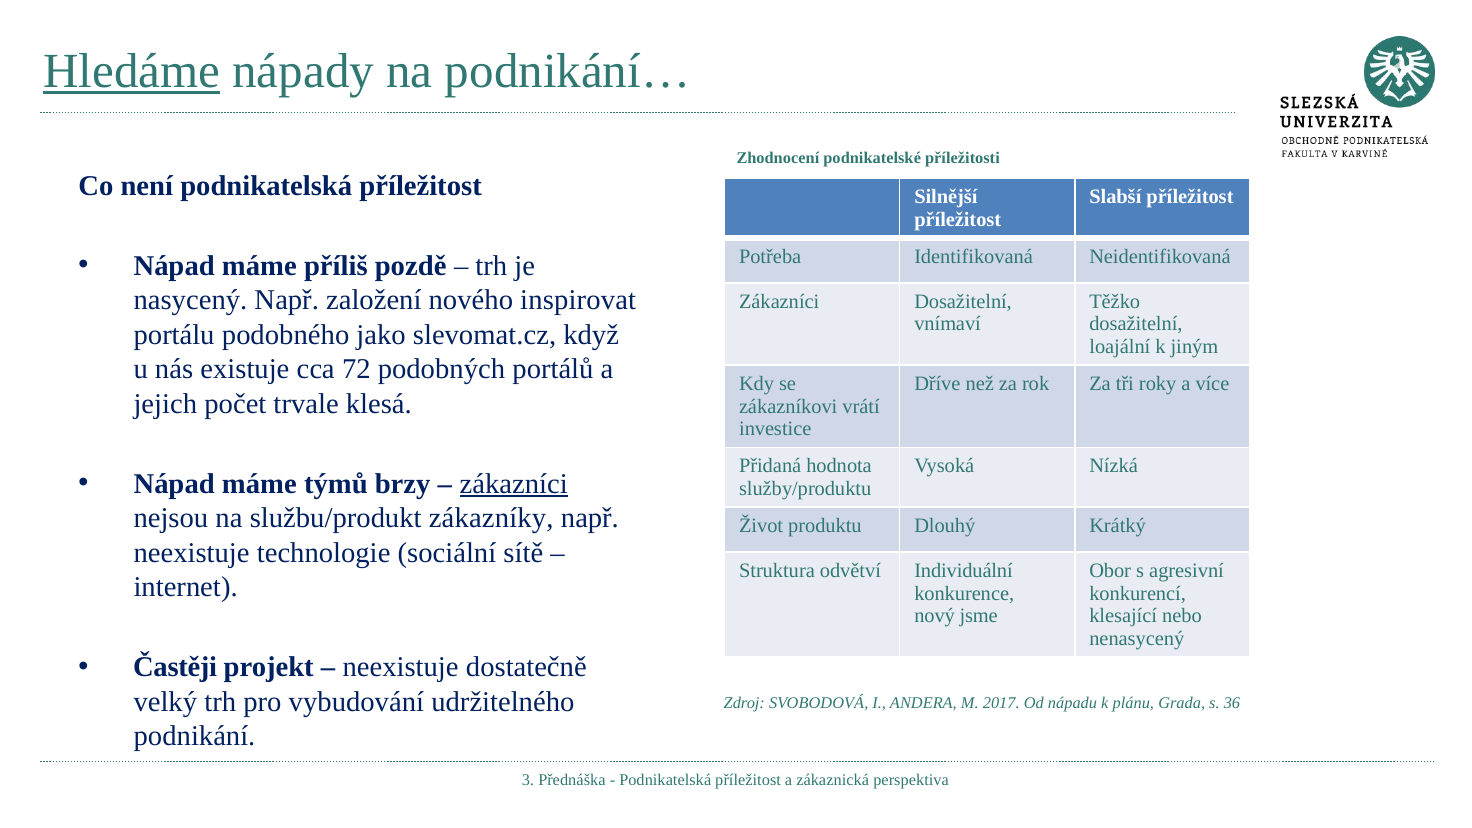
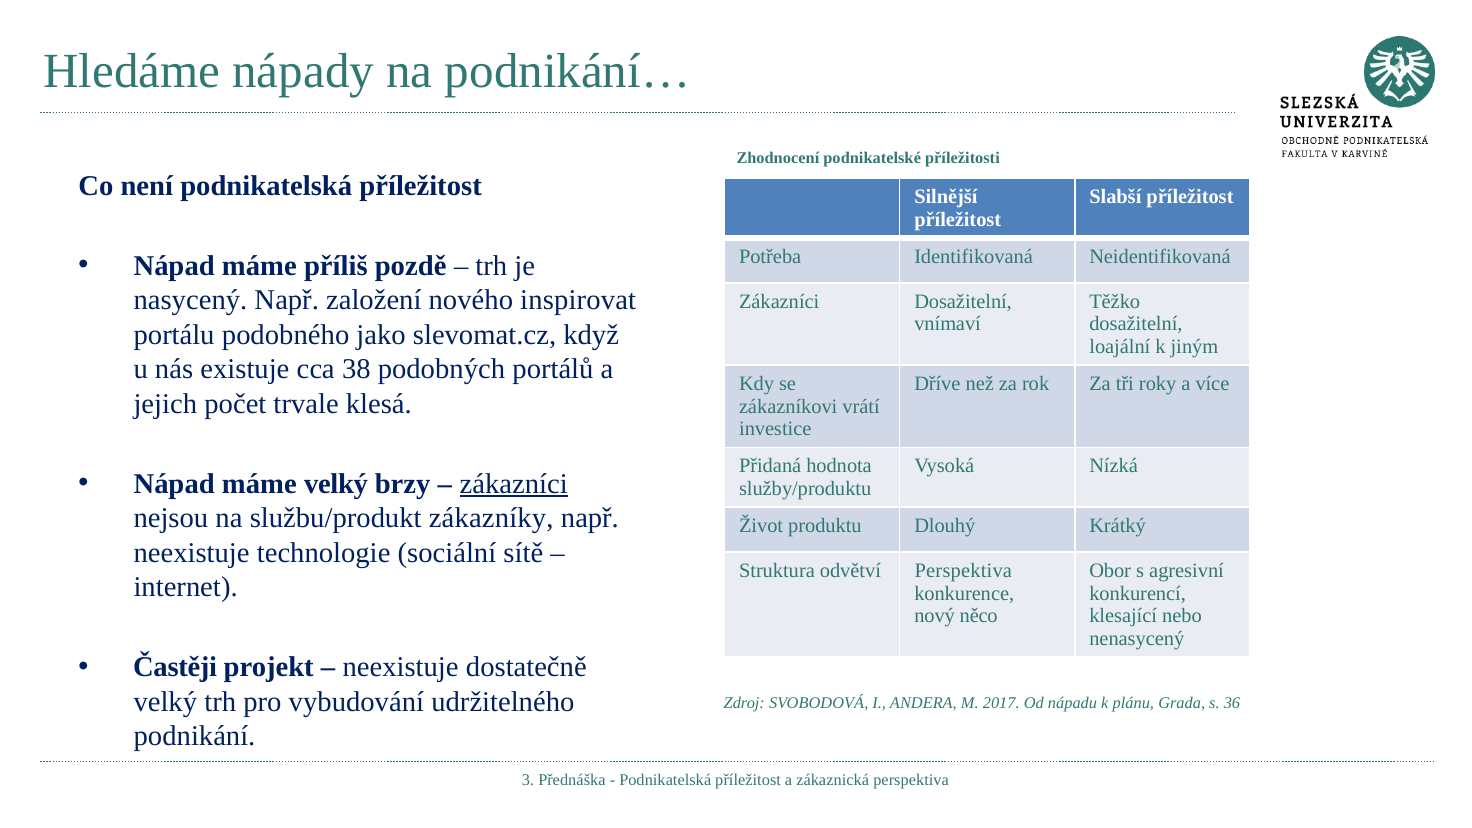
Hledáme underline: present -> none
72: 72 -> 38
máme týmů: týmů -> velký
odvětví Individuální: Individuální -> Perspektiva
jsme: jsme -> něco
